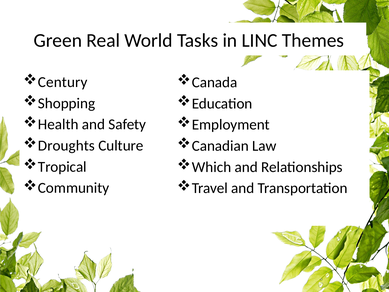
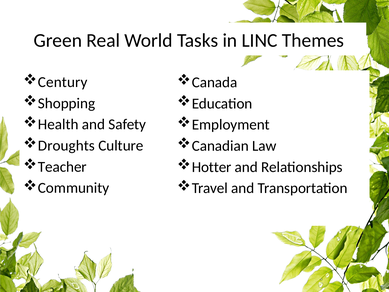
Tropical: Tropical -> Teacher
Which: Which -> Hotter
